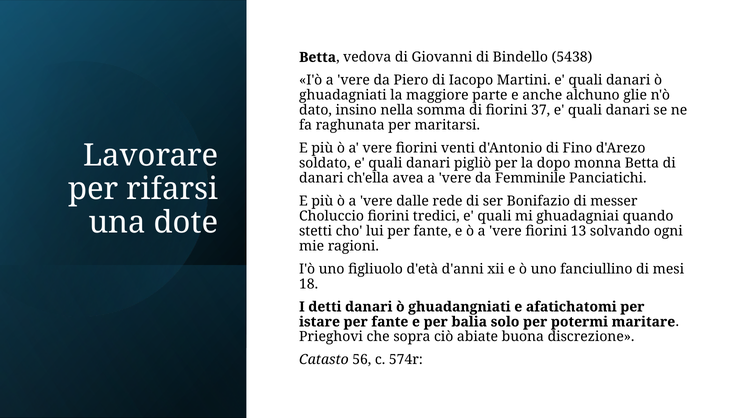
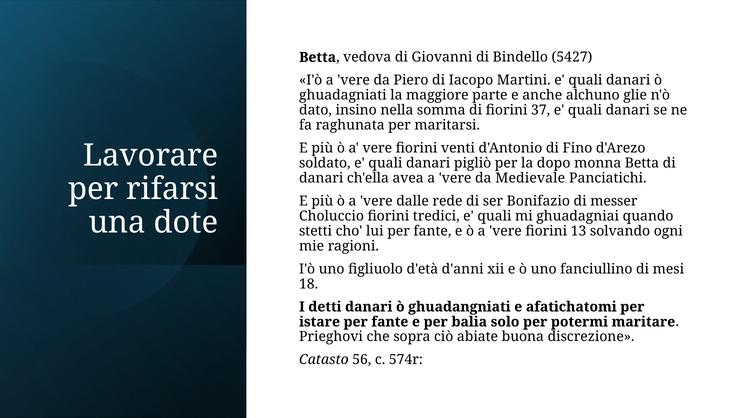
5438: 5438 -> 5427
Femminile: Femminile -> Medievale
